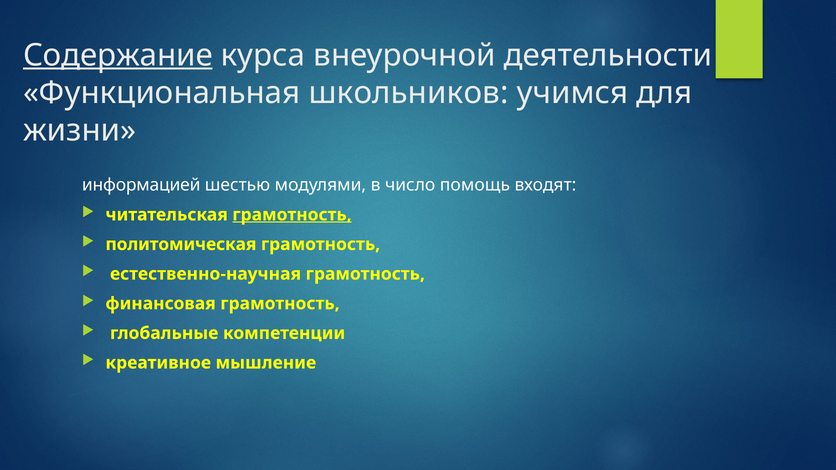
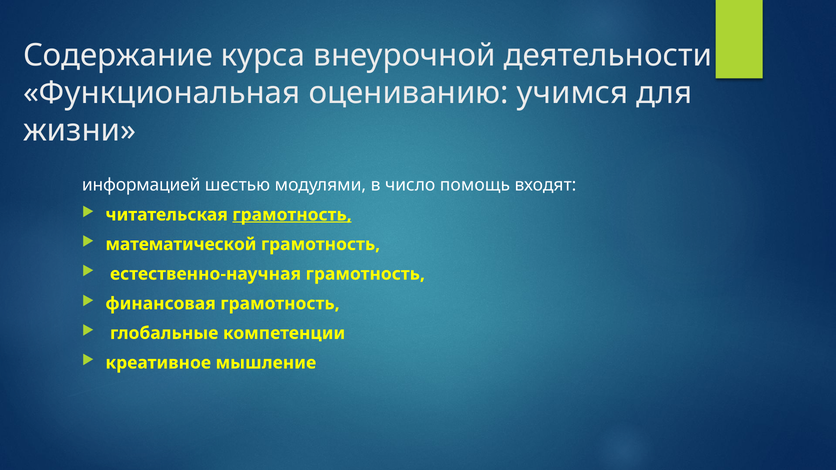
Содержание underline: present -> none
школьников: школьников -> оцениванию
политомическая: политомическая -> математической
